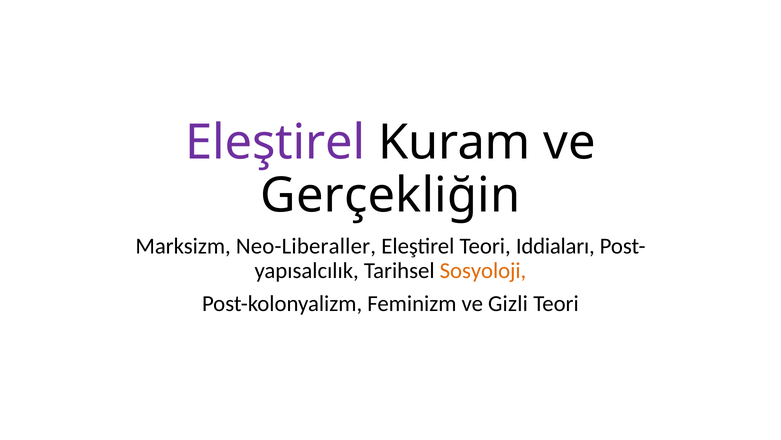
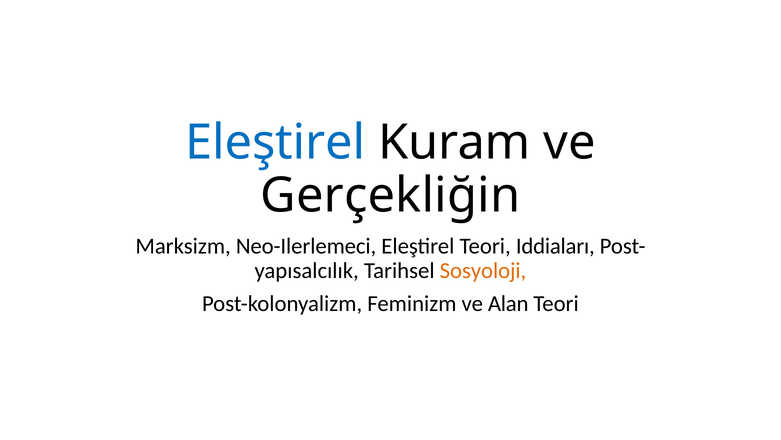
Eleştirel at (275, 143) colour: purple -> blue
Neo-Liberaller: Neo-Liberaller -> Neo-Ilerlemeci
Gizli: Gizli -> Alan
